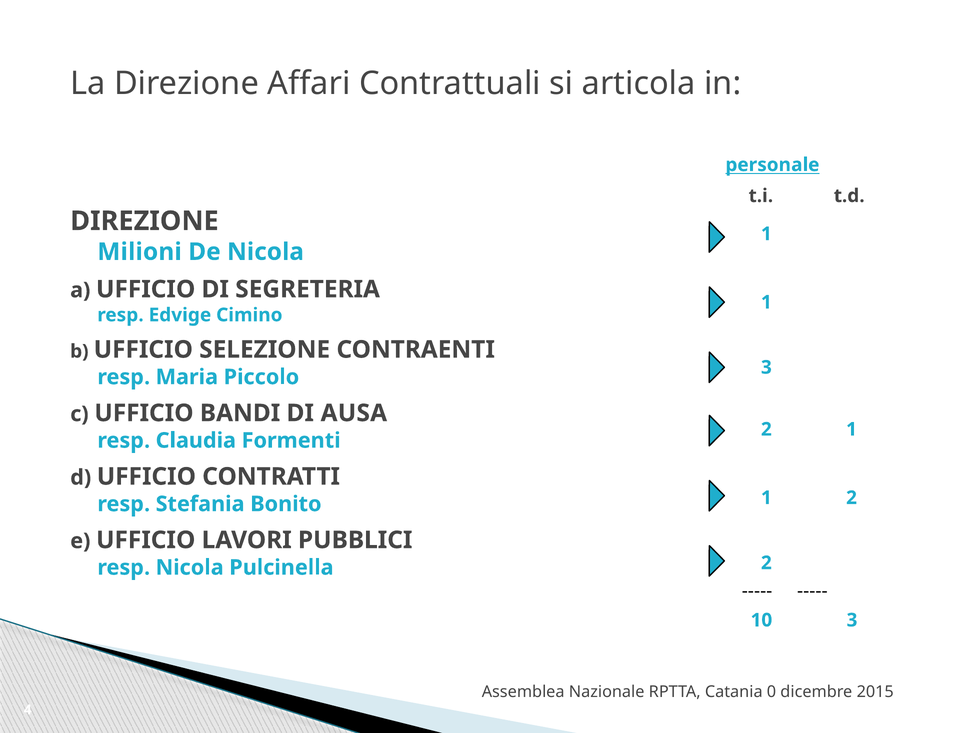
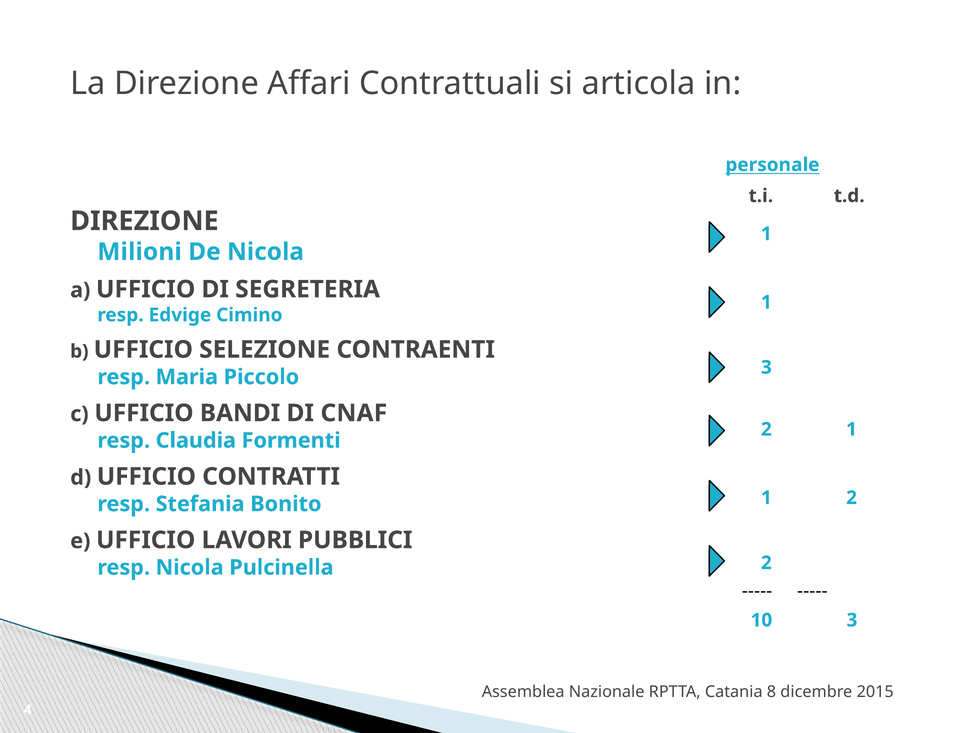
AUSA: AUSA -> CNAF
0: 0 -> 8
